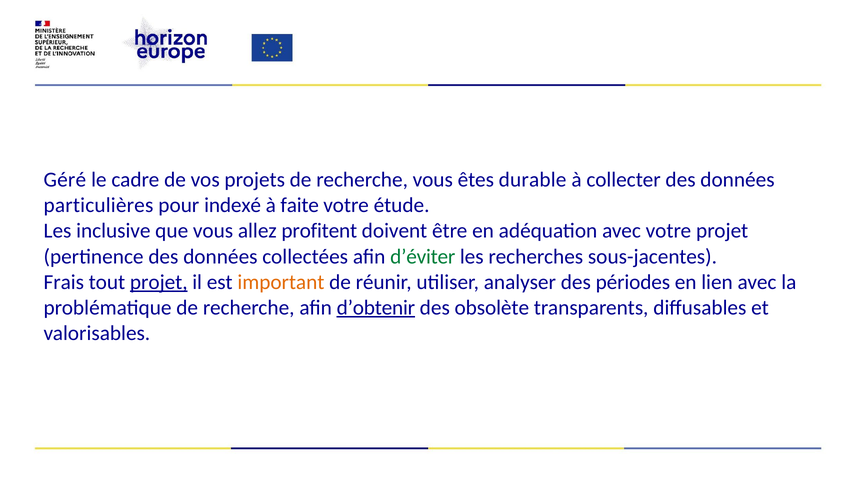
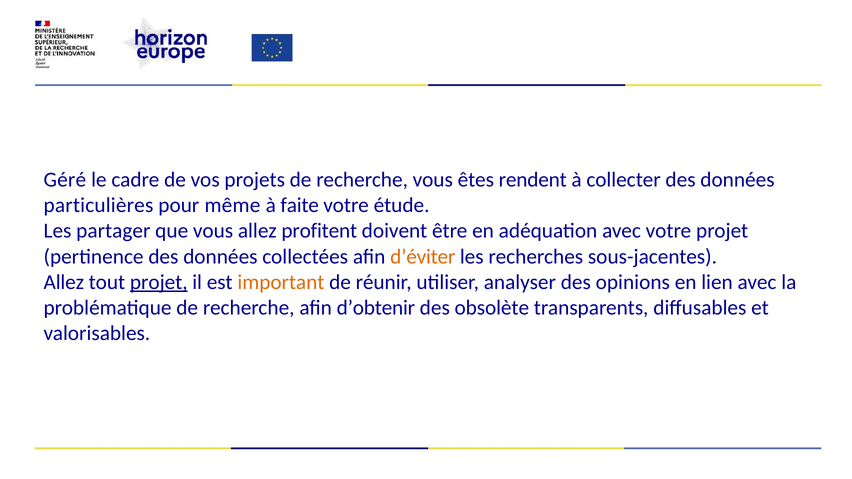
durable: durable -> rendent
indexé: indexé -> même
inclusive: inclusive -> partager
d’éviter colour: green -> orange
Frais at (64, 282): Frais -> Allez
périodes: périodes -> opinions
d’obtenir underline: present -> none
